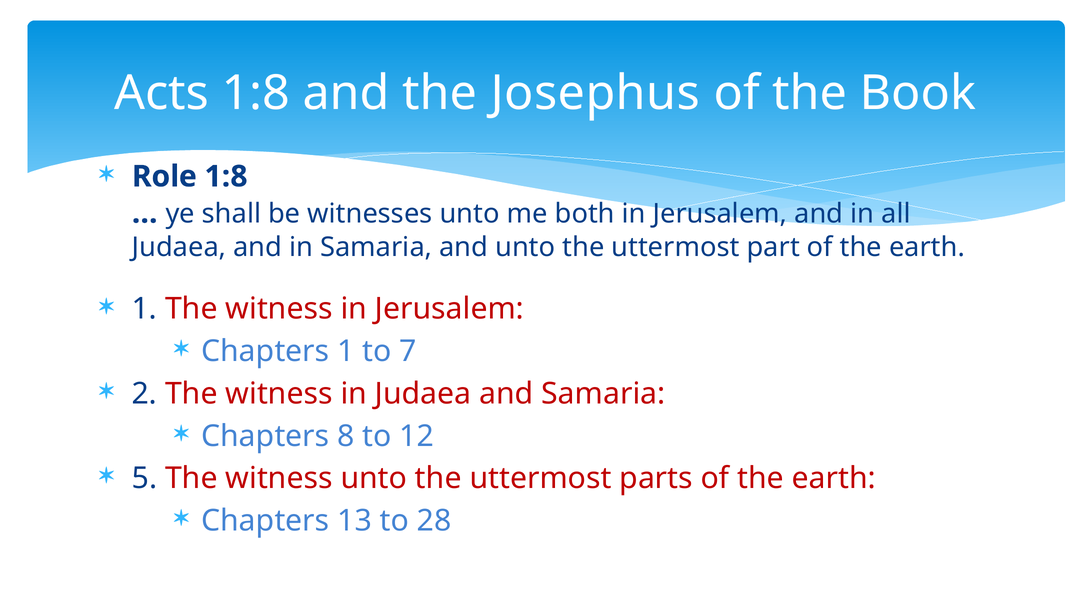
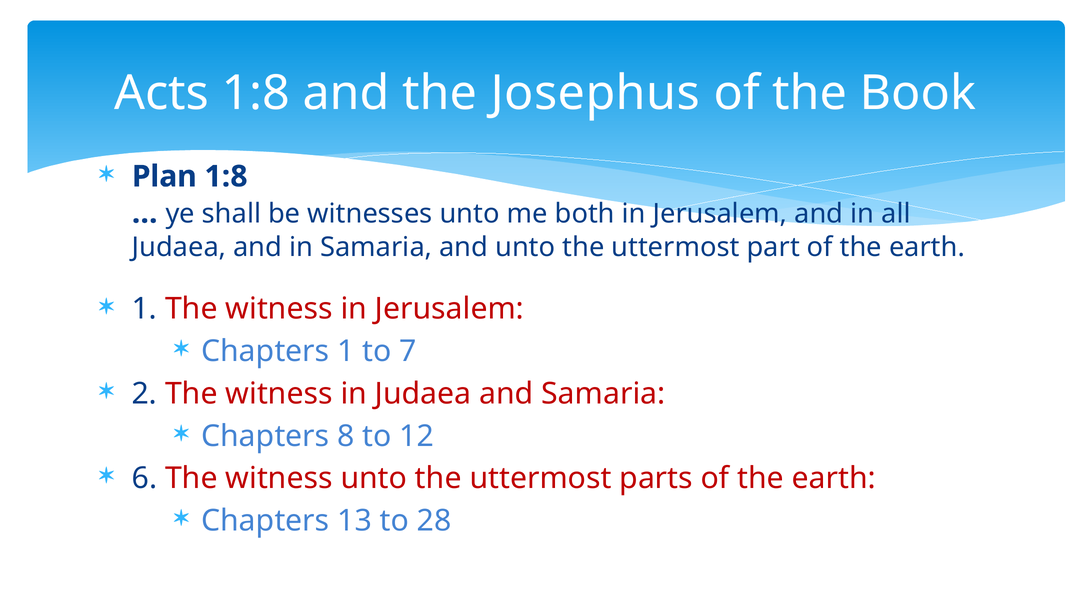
Role: Role -> Plan
5: 5 -> 6
